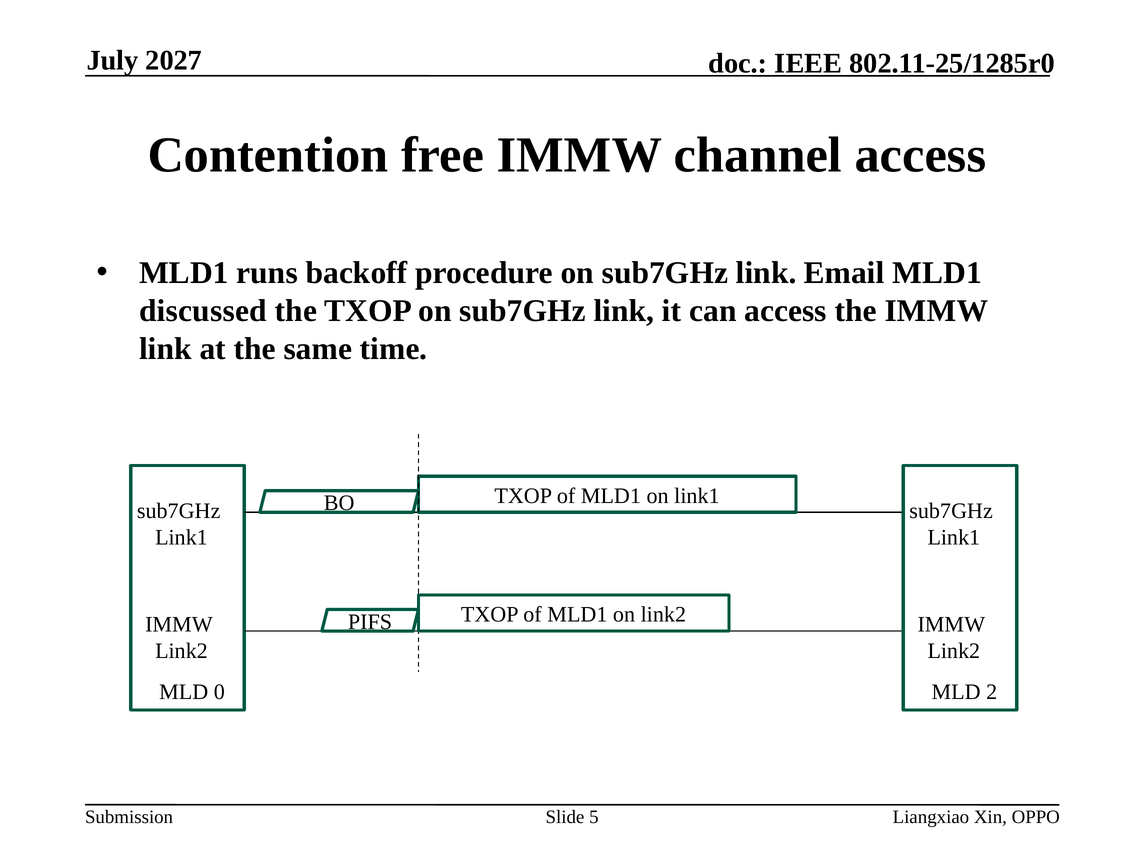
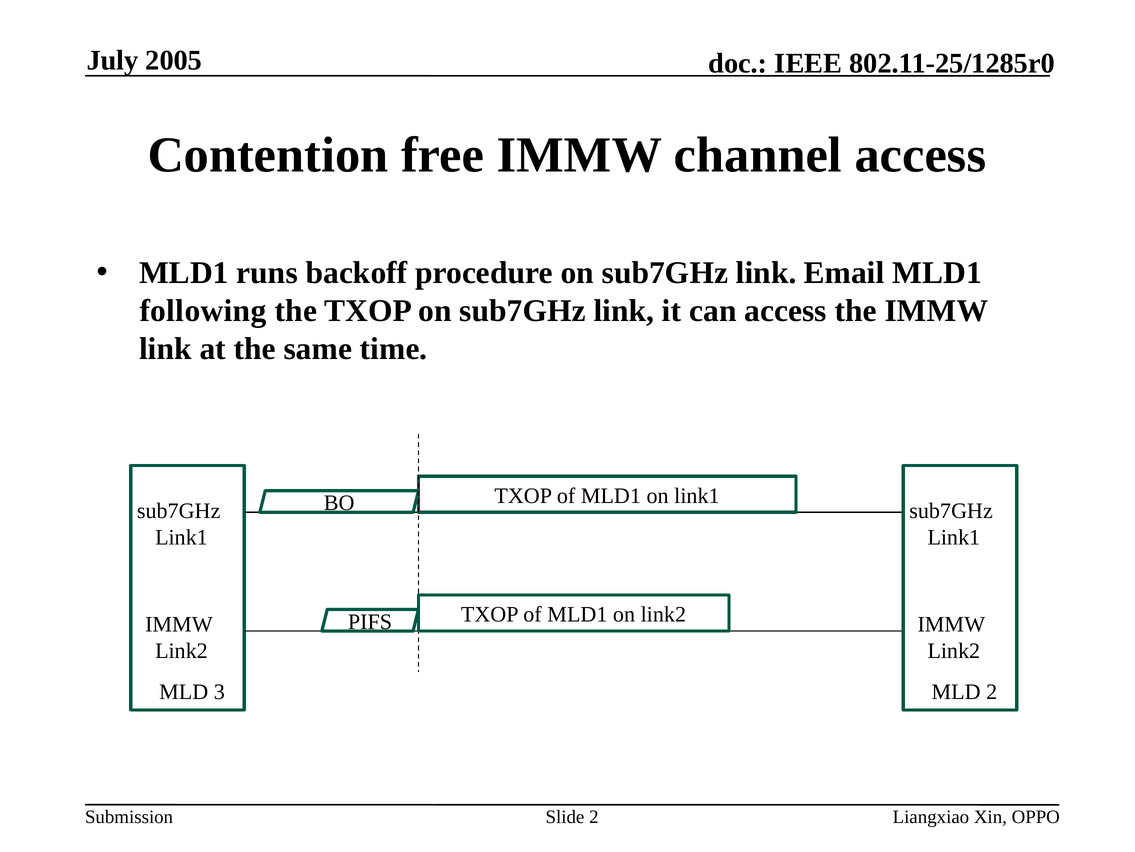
2027: 2027 -> 2005
discussed: discussed -> following
0: 0 -> 3
Slide 5: 5 -> 2
